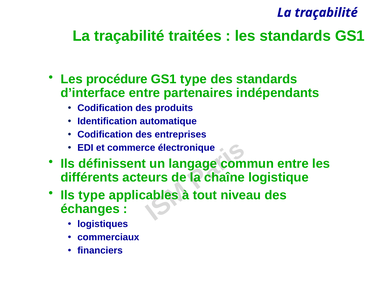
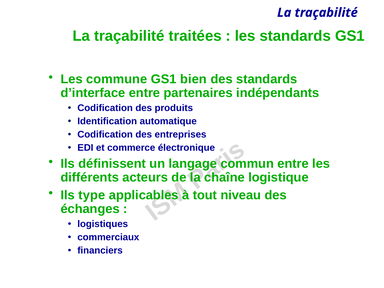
procédure: procédure -> commune
GS1 type: type -> bien
